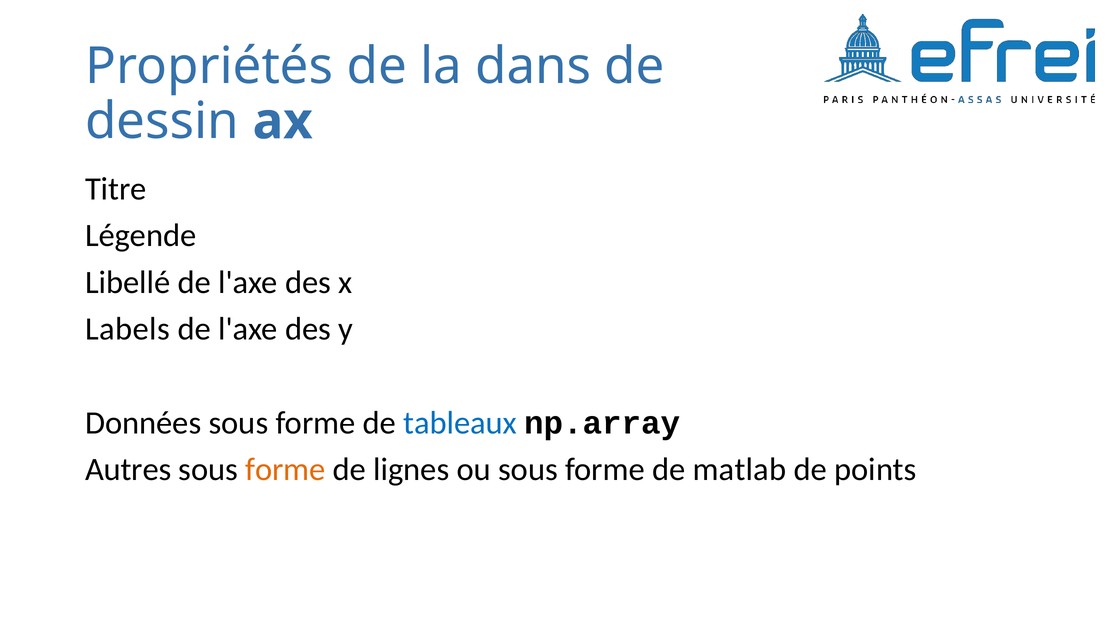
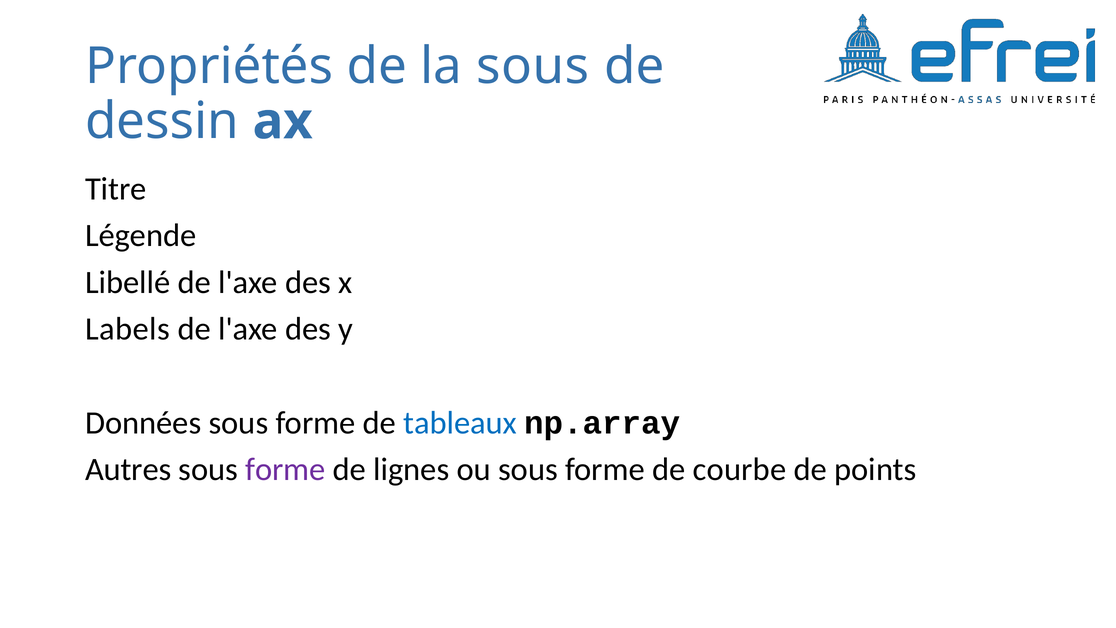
la dans: dans -> sous
forme at (285, 469) colour: orange -> purple
matlab: matlab -> courbe
